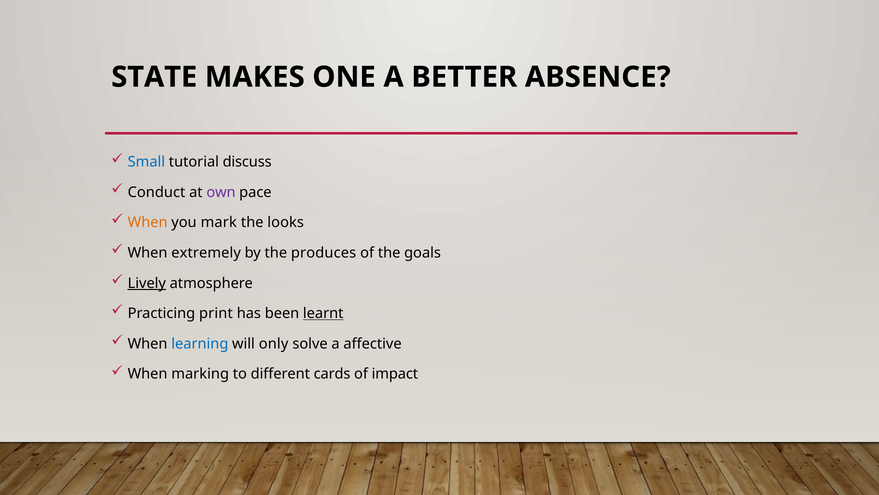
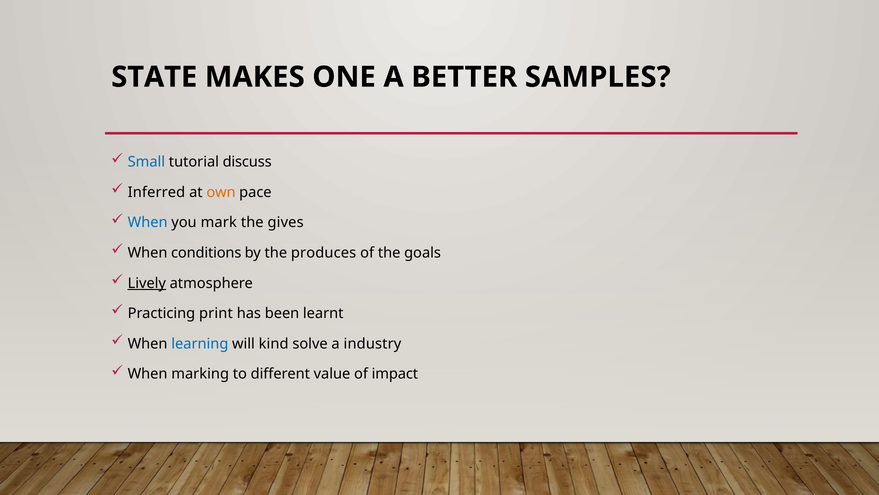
ABSENCE: ABSENCE -> SAMPLES
Conduct: Conduct -> Inferred
own colour: purple -> orange
When at (148, 222) colour: orange -> blue
looks: looks -> gives
extremely: extremely -> conditions
learnt underline: present -> none
only: only -> kind
affective: affective -> industry
cards: cards -> value
